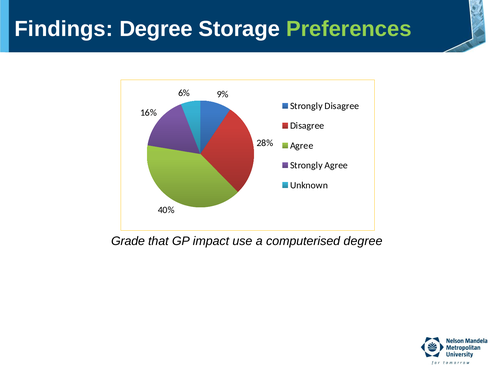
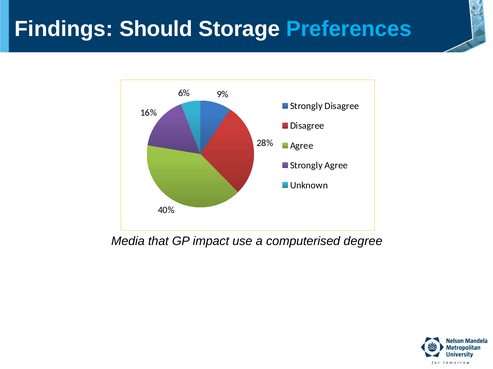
Findings Degree: Degree -> Should
Preferences colour: light green -> light blue
Grade: Grade -> Media
